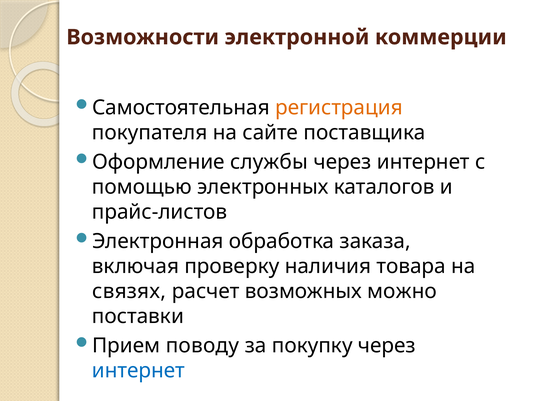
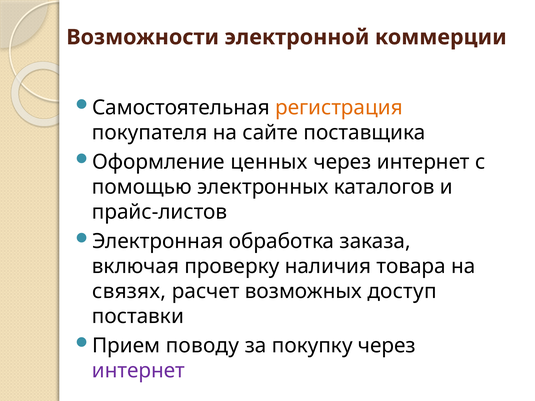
службы: службы -> ценных
можно: можно -> доступ
интернет at (138, 371) colour: blue -> purple
